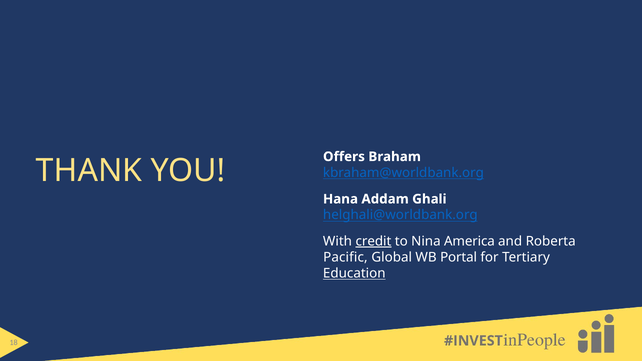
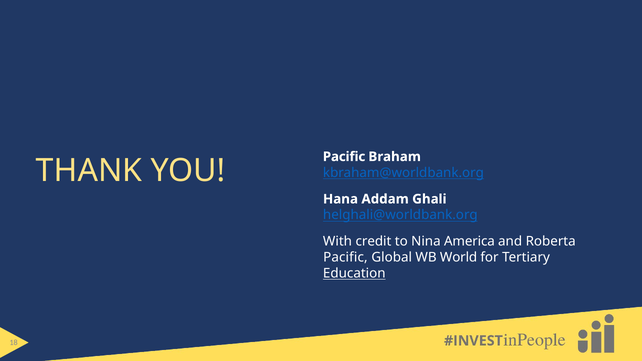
Offers at (344, 157): Offers -> Pacific
credit underline: present -> none
Portal: Portal -> World
